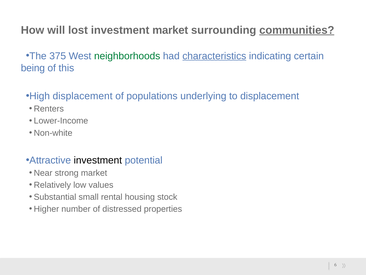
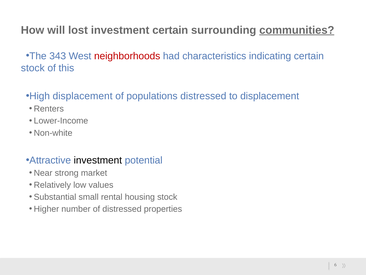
investment market: market -> certain
375: 375 -> 343
neighborhoods colour: green -> red
characteristics underline: present -> none
being at (33, 68): being -> stock
populations underlying: underlying -> distressed
